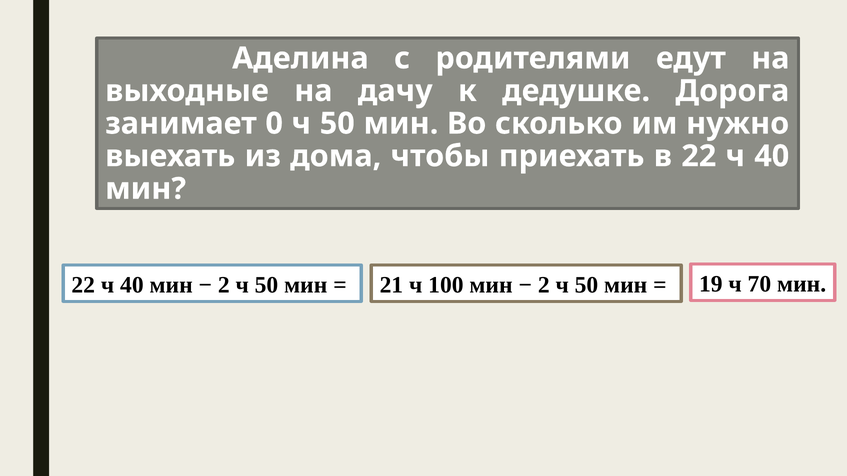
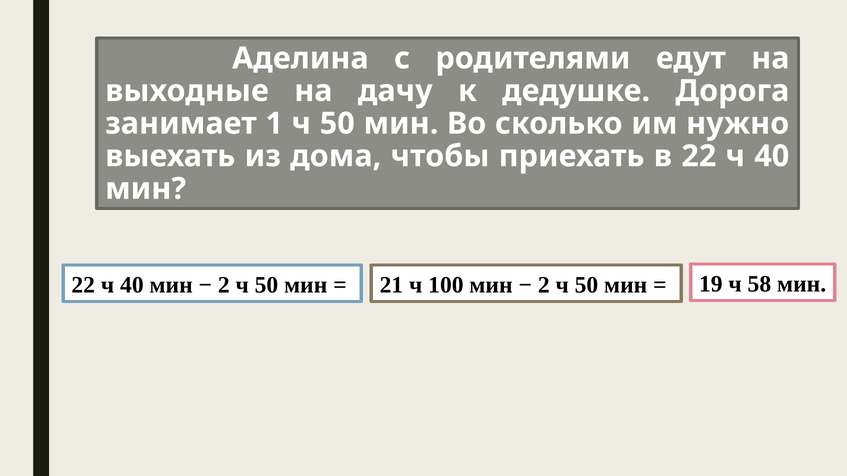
0: 0 -> 1
70: 70 -> 58
